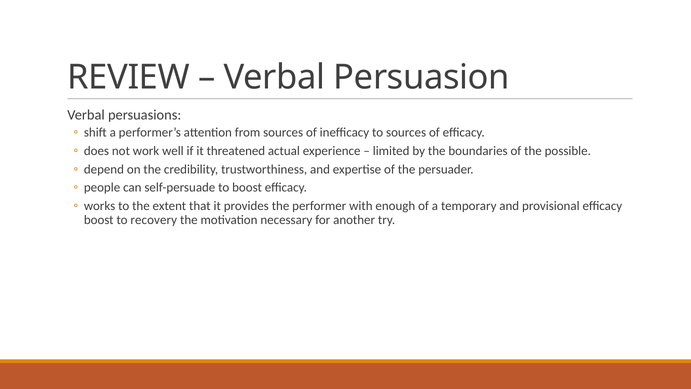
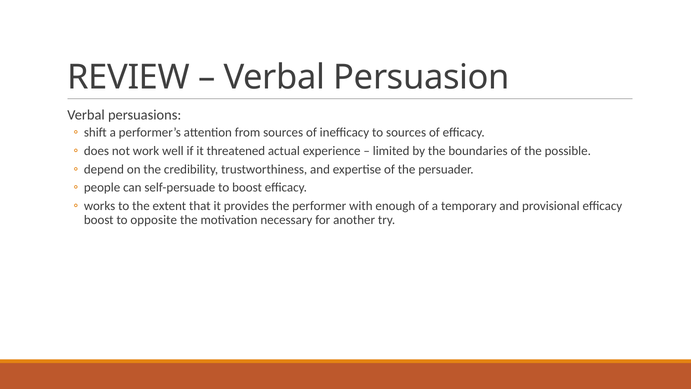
recovery: recovery -> opposite
